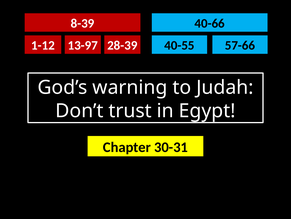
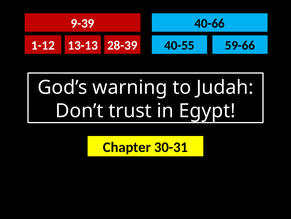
8-39: 8-39 -> 9-39
13-97: 13-97 -> 13-13
57-66: 57-66 -> 59-66
